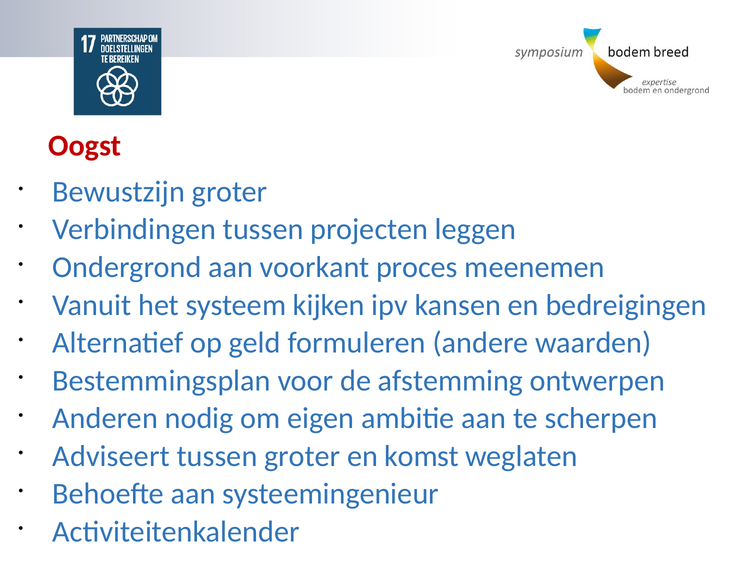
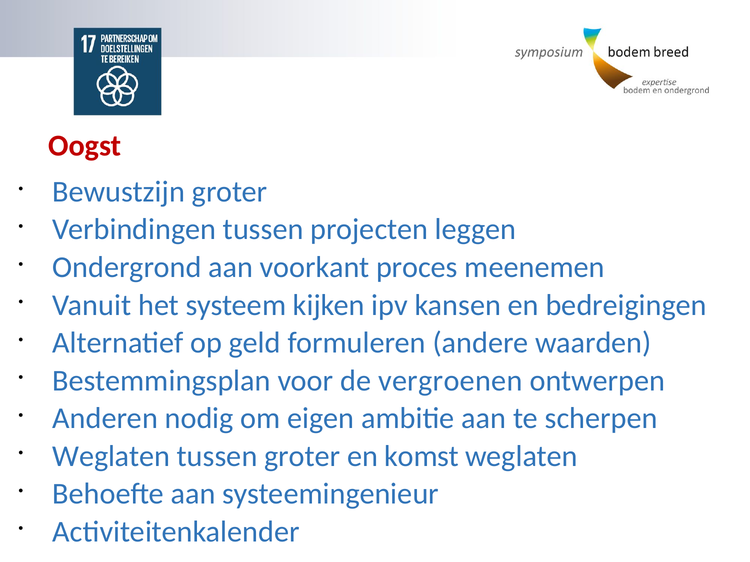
afstemming: afstemming -> vergroenen
Adviseert at (111, 456): Adviseert -> Weglaten
